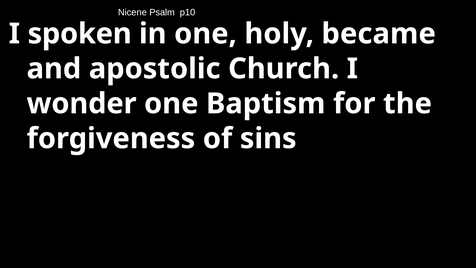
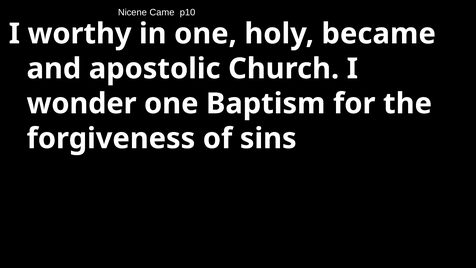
Psalm: Psalm -> Came
spoken: spoken -> worthy
